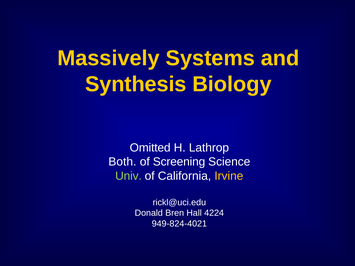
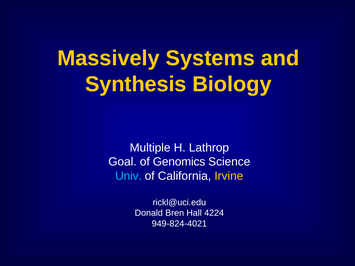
Omitted: Omitted -> Multiple
Both: Both -> Goal
Screening: Screening -> Genomics
Univ colour: light green -> light blue
